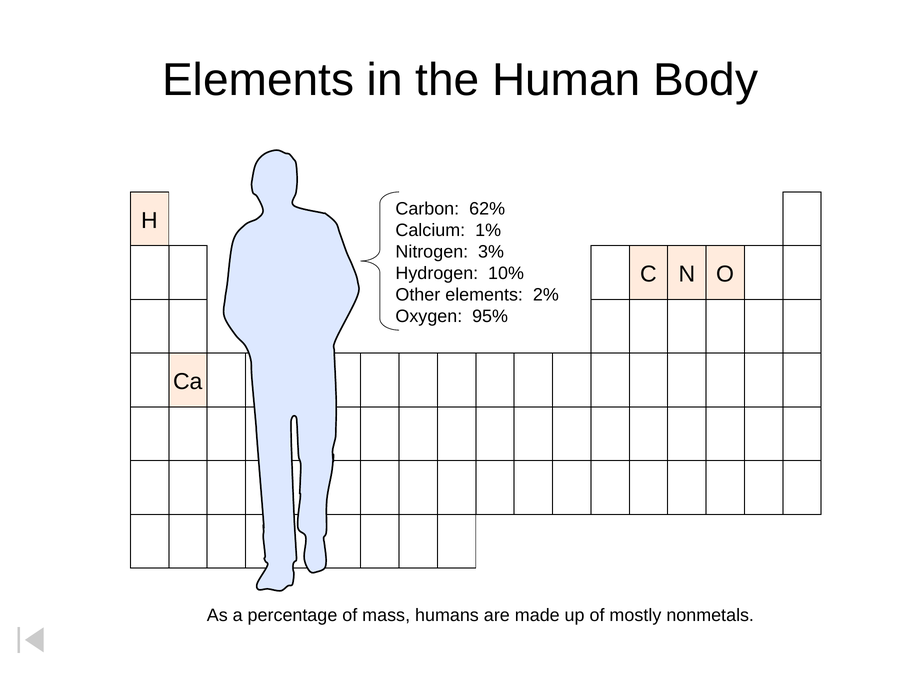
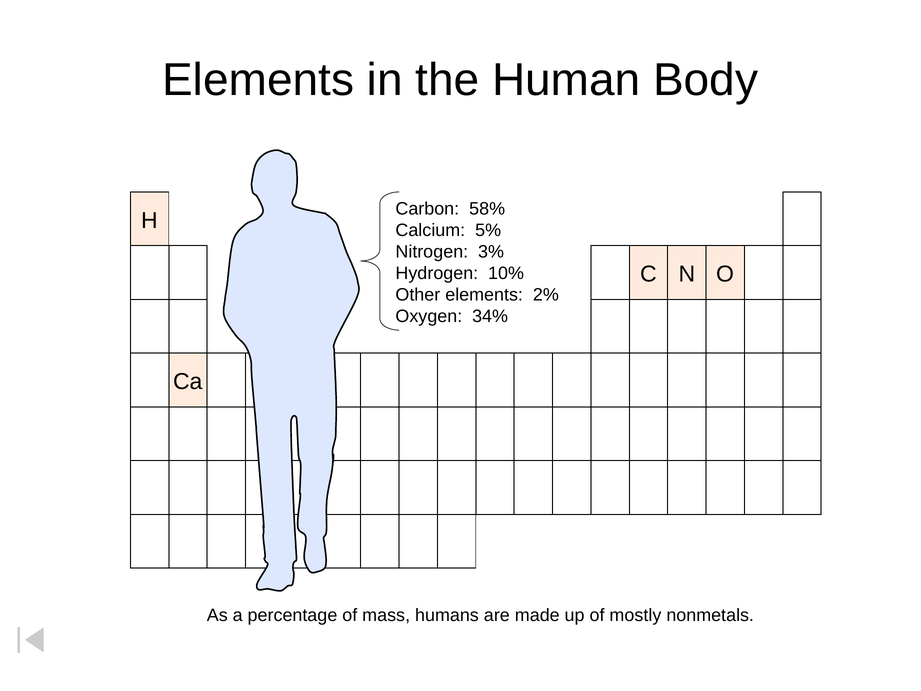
62%: 62% -> 58%
1%: 1% -> 5%
95%: 95% -> 34%
